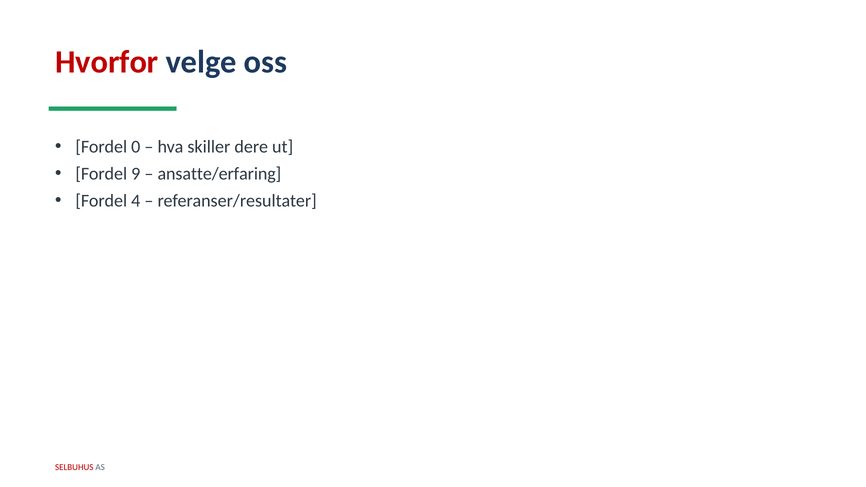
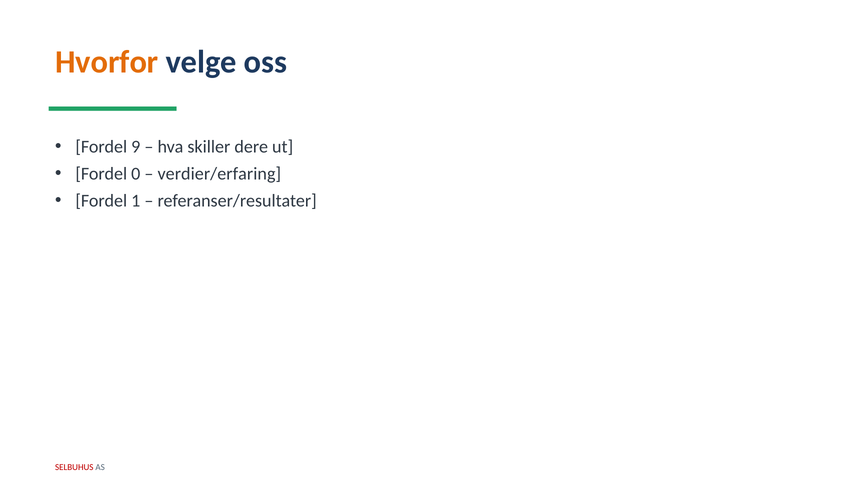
Hvorfor colour: red -> orange
0: 0 -> 9
9: 9 -> 0
ansatte/erfaring: ansatte/erfaring -> verdier/erfaring
4: 4 -> 1
